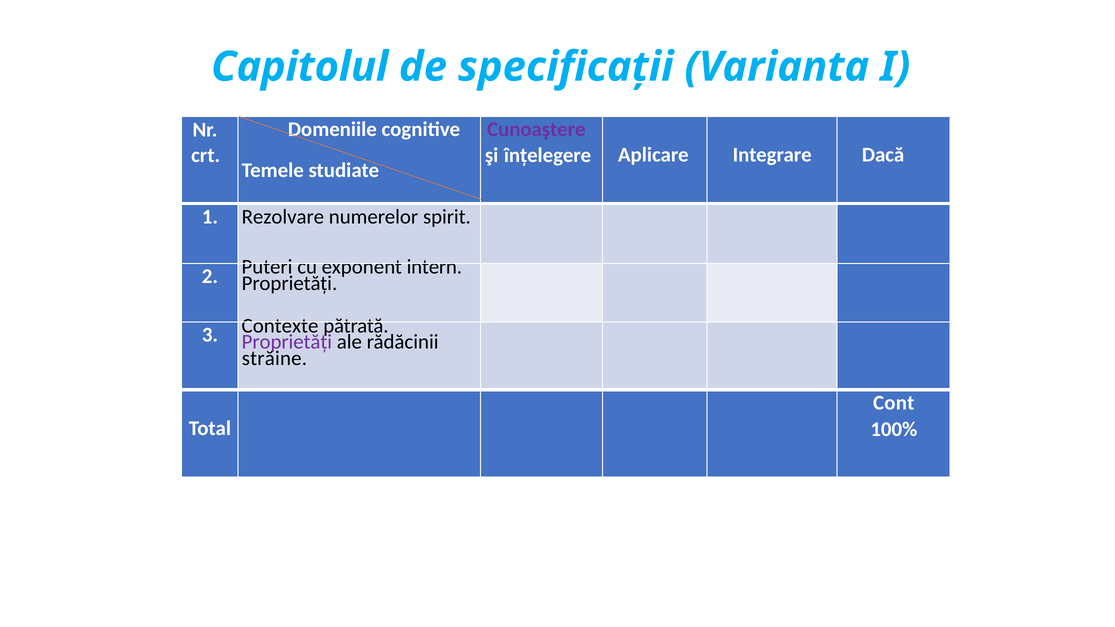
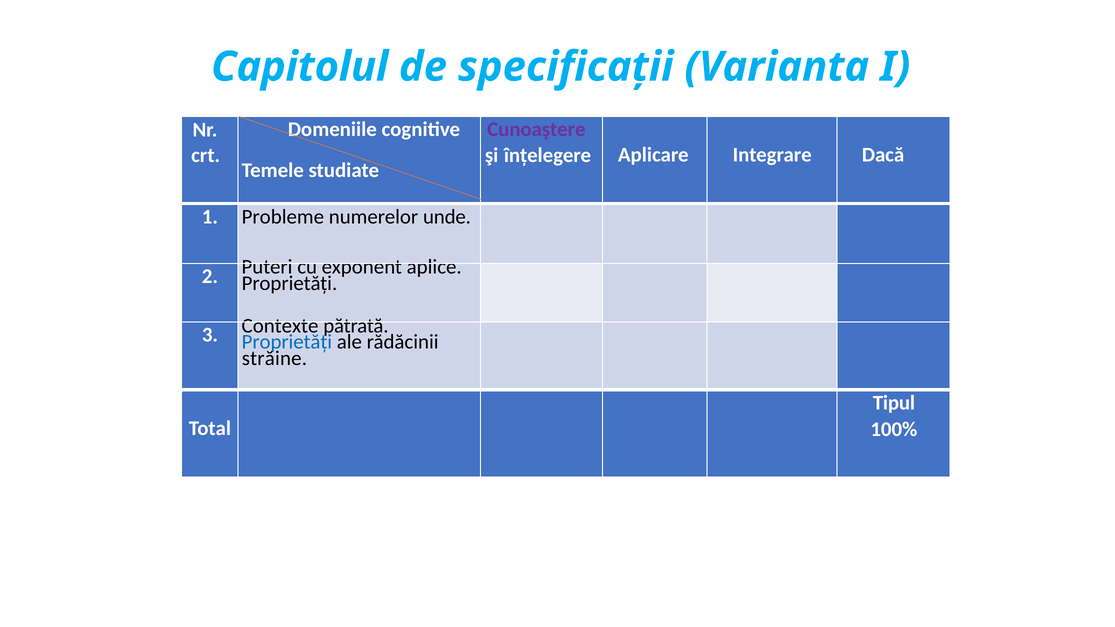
Rezolvare: Rezolvare -> Probleme
spirit: spirit -> unde
intern: intern -> aplice
Proprietăți at (287, 342) colour: purple -> blue
Cont: Cont -> Tipul
